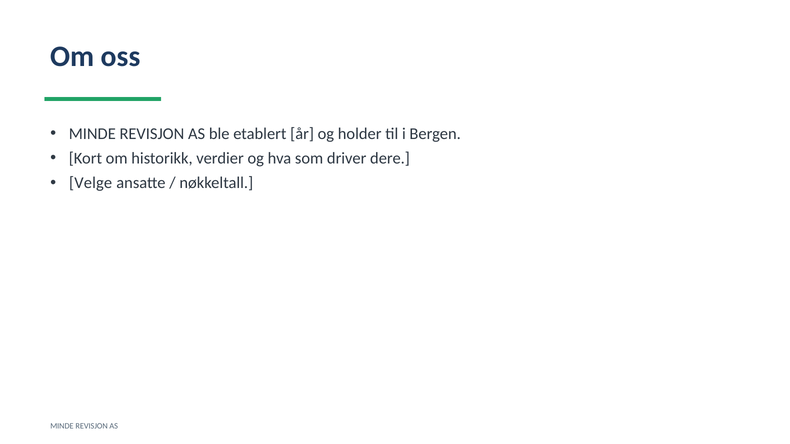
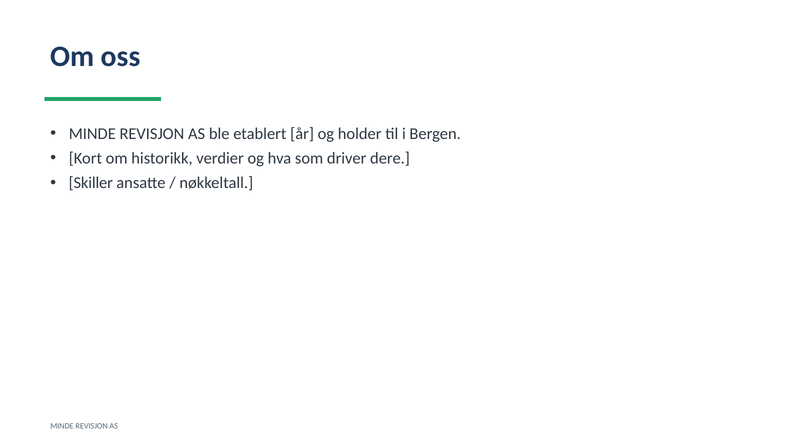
Velge: Velge -> Skiller
